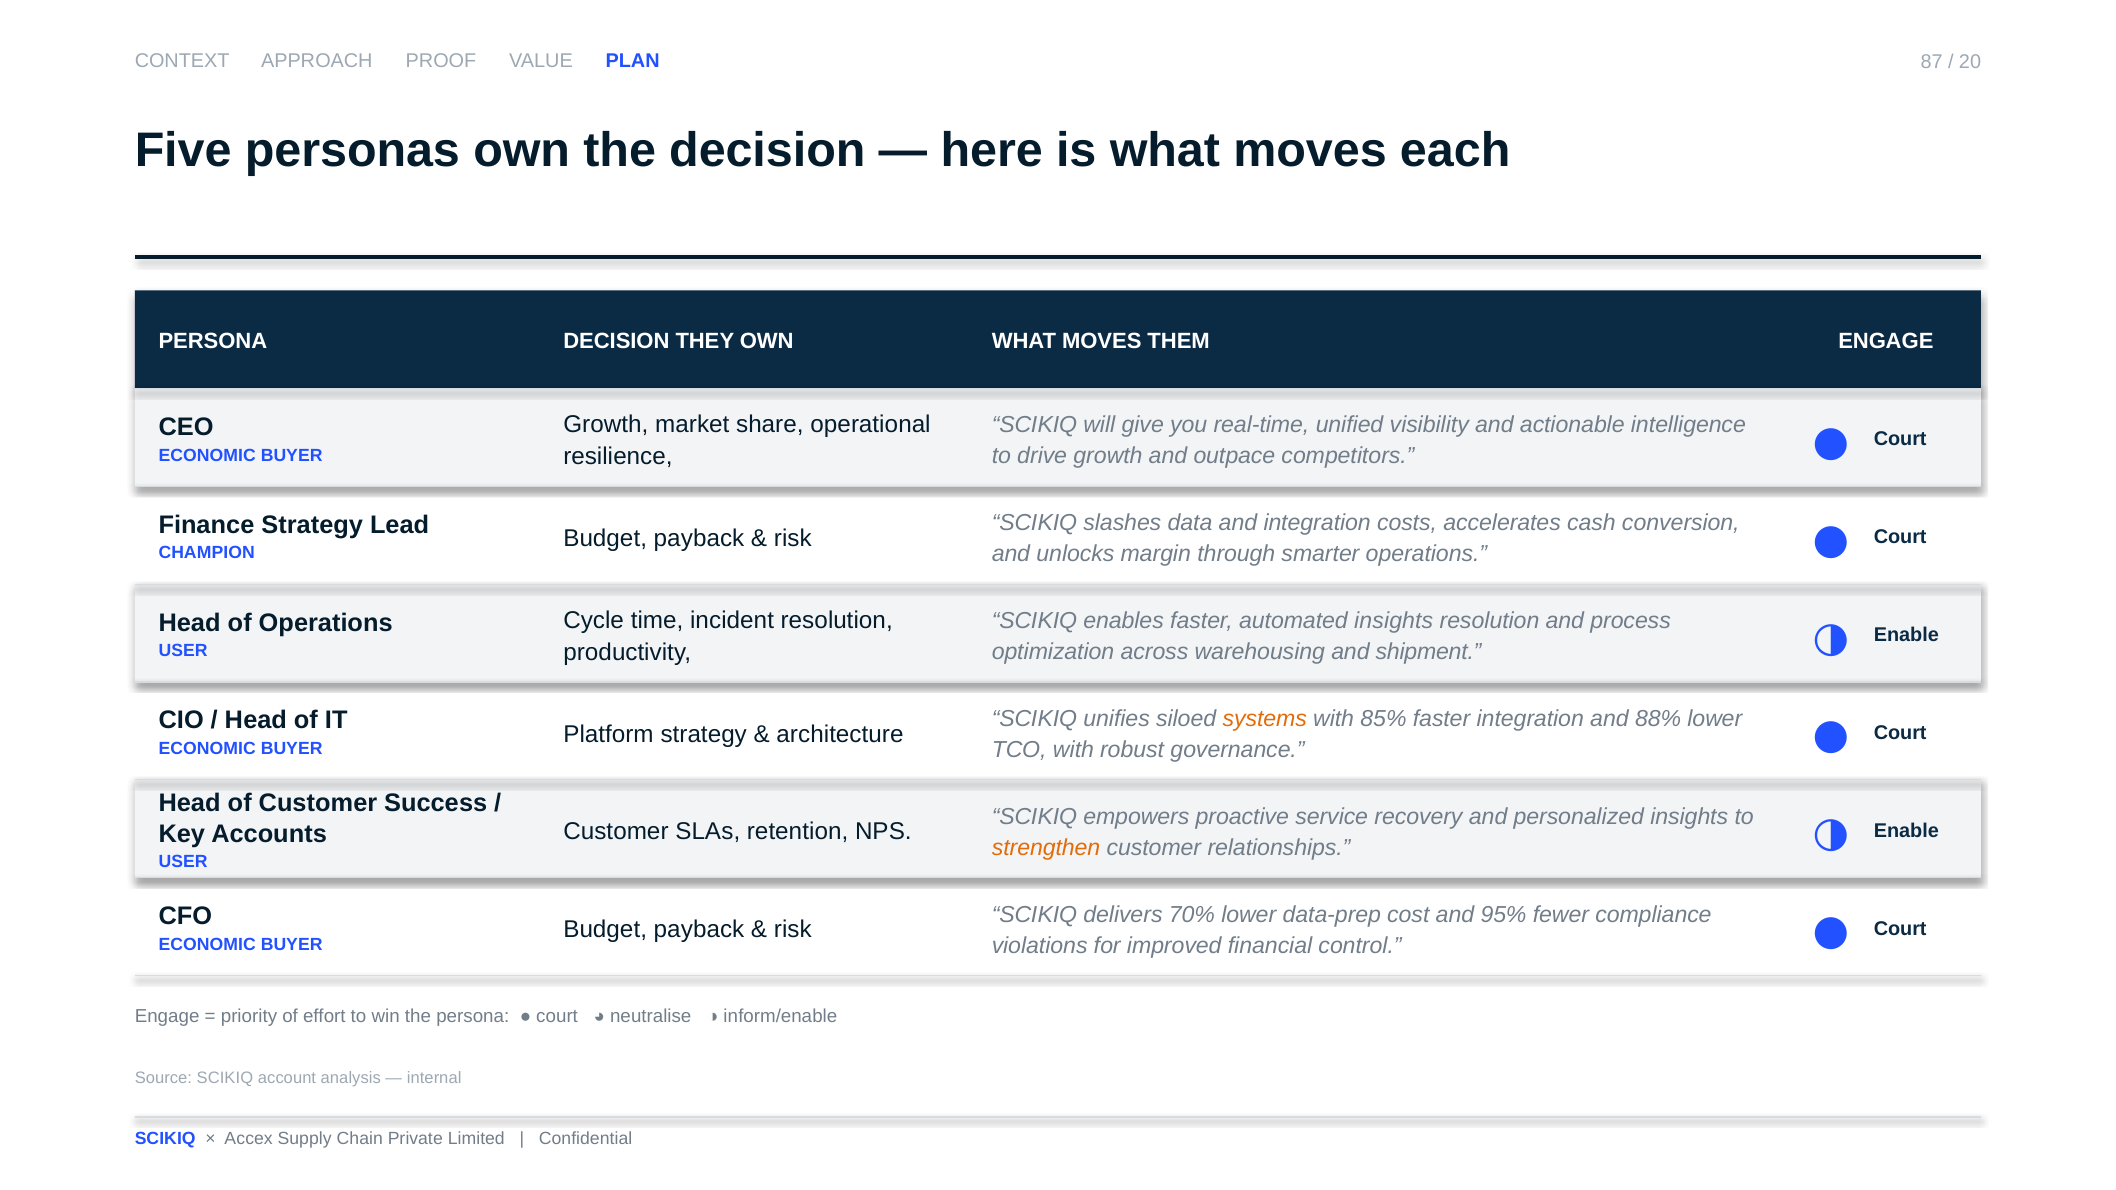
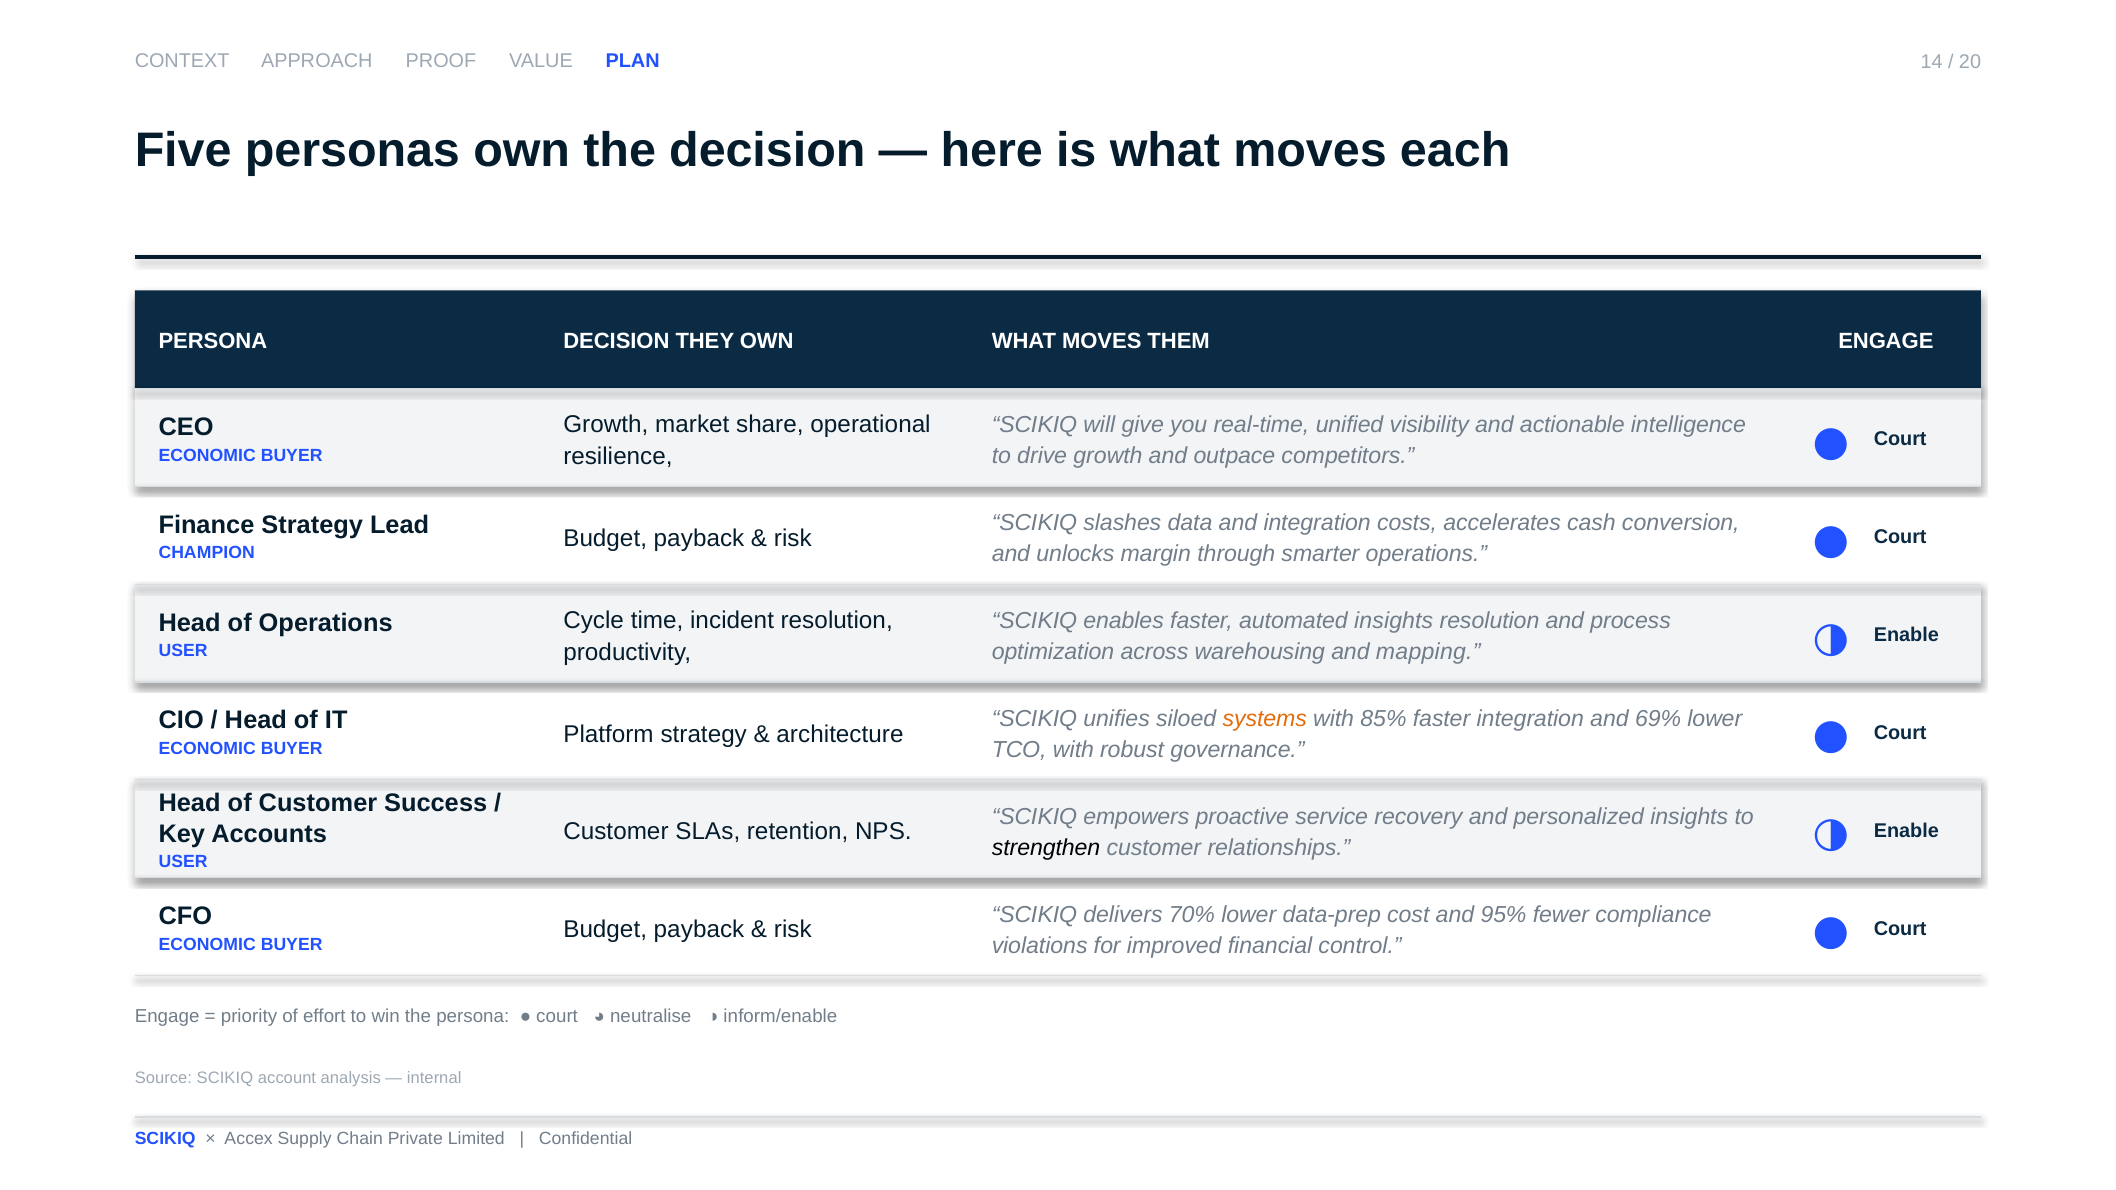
87: 87 -> 14
shipment: shipment -> mapping
88%: 88% -> 69%
strengthen colour: orange -> black
